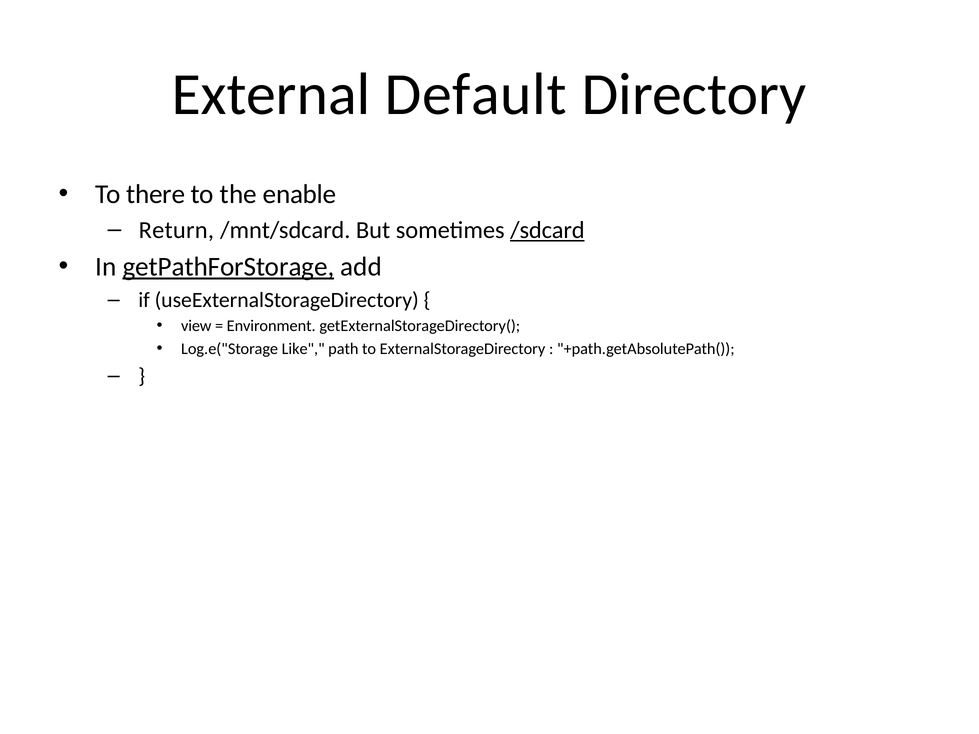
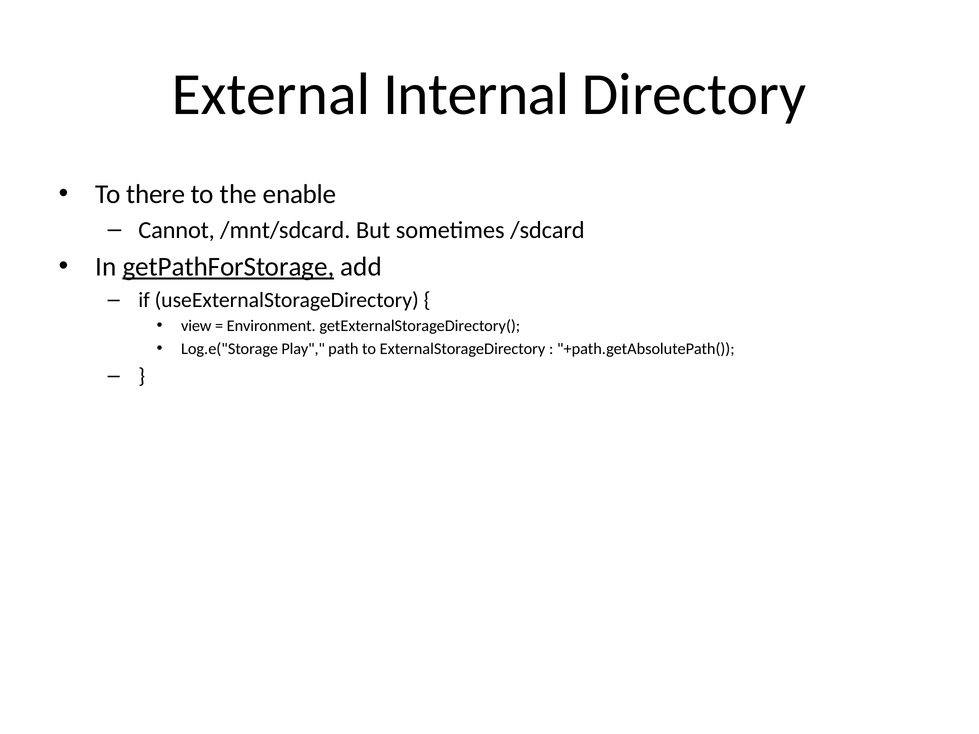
Default: Default -> Internal
Return: Return -> Cannot
/sdcard underline: present -> none
Like: Like -> Play
